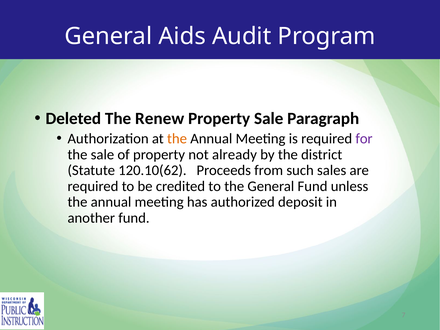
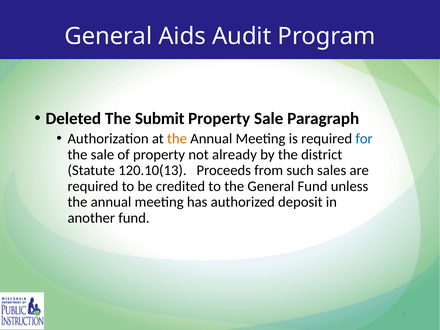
Renew: Renew -> Submit
for colour: purple -> blue
120.10(62: 120.10(62 -> 120.10(13
